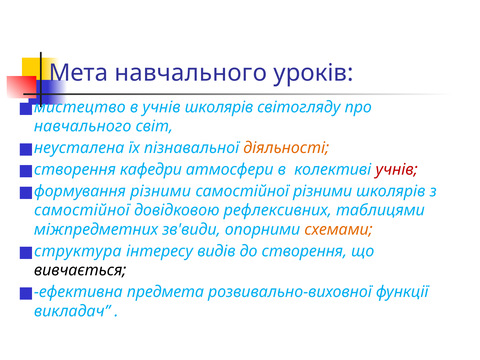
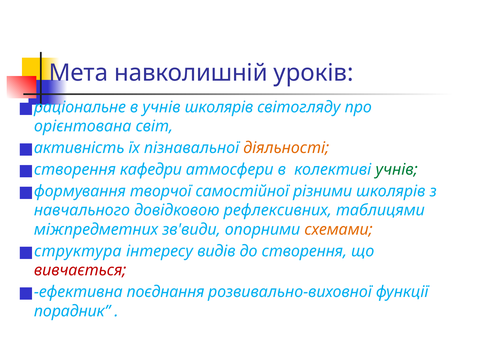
Мета навчального: навчального -> навколишній
мистецтво: мистецтво -> раціональне
навчального at (83, 126): навчального -> орієнтована
неусталена: неусталена -> активність
учнів at (397, 169) colour: red -> green
формування різними: різними -> творчої
самостійної at (82, 210): самостійної -> навчального
вивчається colour: black -> red
предмета: предмета -> поєднання
викладач: викладач -> порадник
